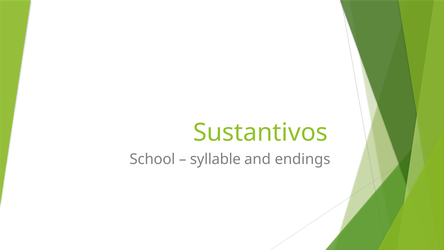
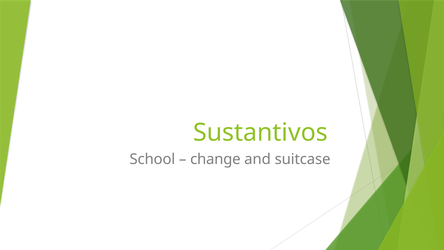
syllable: syllable -> change
endings: endings -> suitcase
